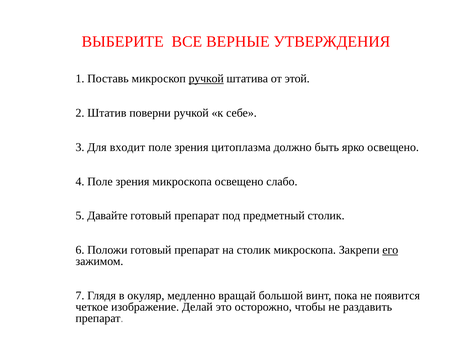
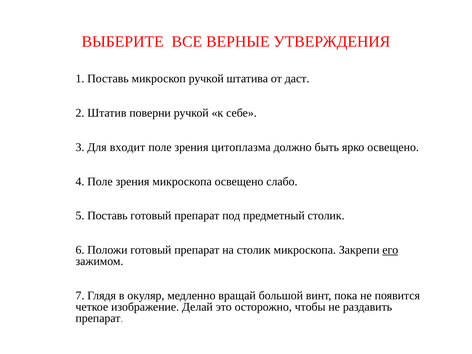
ручкой at (206, 79) underline: present -> none
этой: этой -> даст
5 Давайте: Давайте -> Поставь
